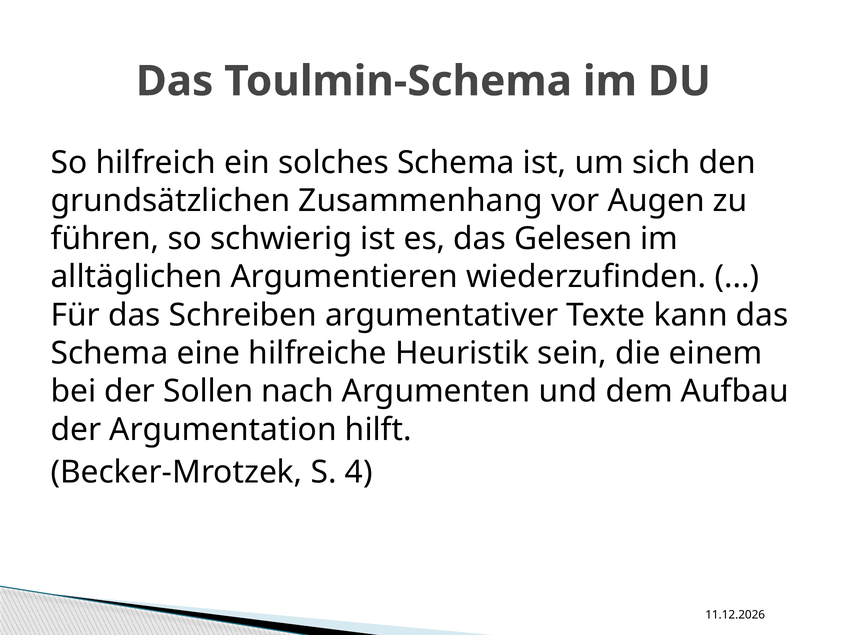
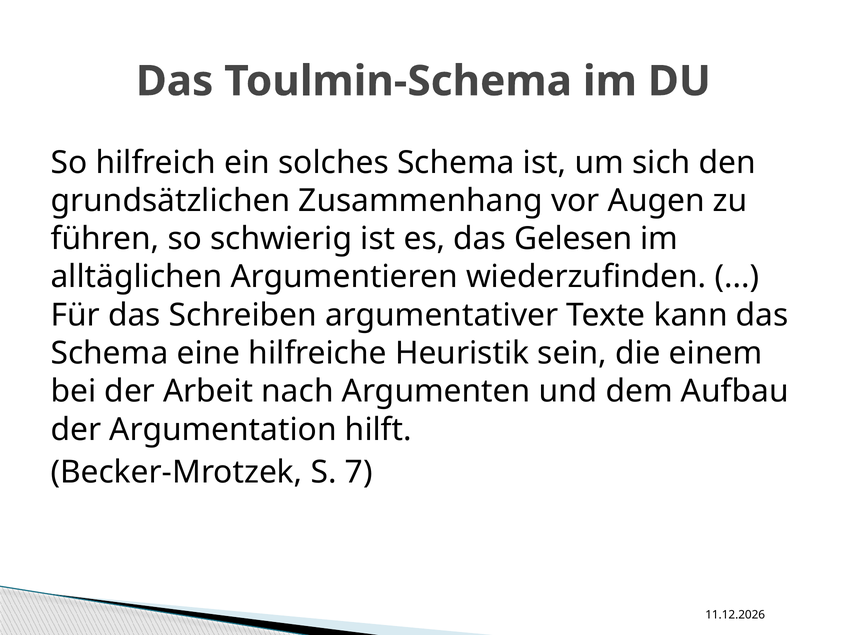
Sollen: Sollen -> Arbeit
4: 4 -> 7
